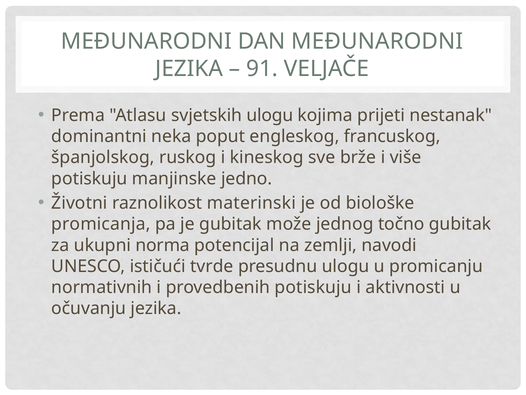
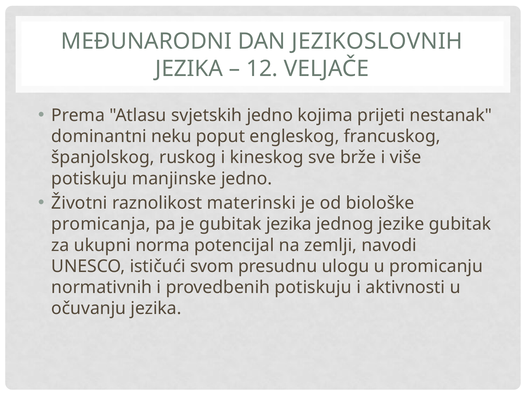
DAN MEĐUNARODNI: MEĐUNARODNI -> JEZIKOSLOVNIH
91: 91 -> 12
svjetskih ulogu: ulogu -> jedno
neka: neka -> neku
gubitak može: može -> jezika
točno: točno -> jezike
tvrde: tvrde -> svom
